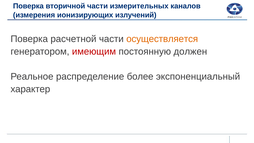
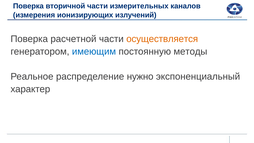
имеющим colour: red -> blue
должен: должен -> методы
более: более -> нужно
